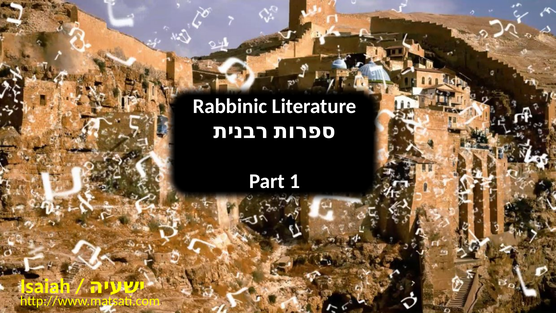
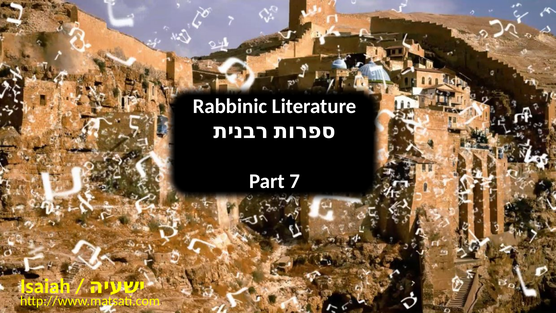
1: 1 -> 7
